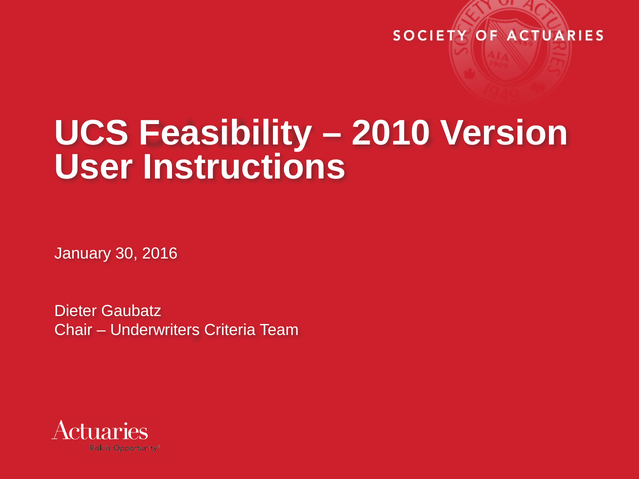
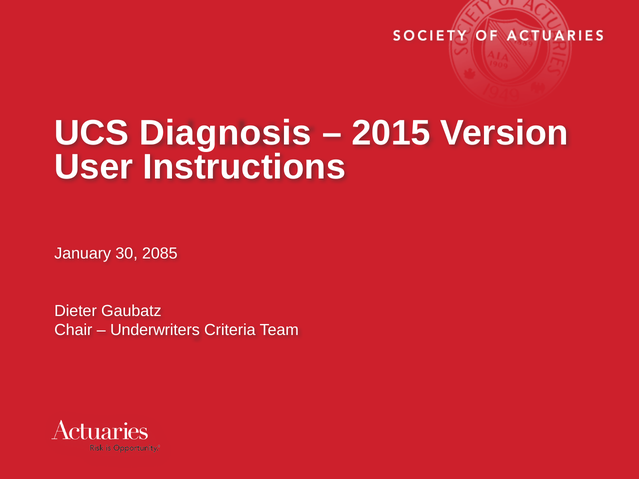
Feasibility: Feasibility -> Diagnosis
2010: 2010 -> 2015
2016: 2016 -> 2085
